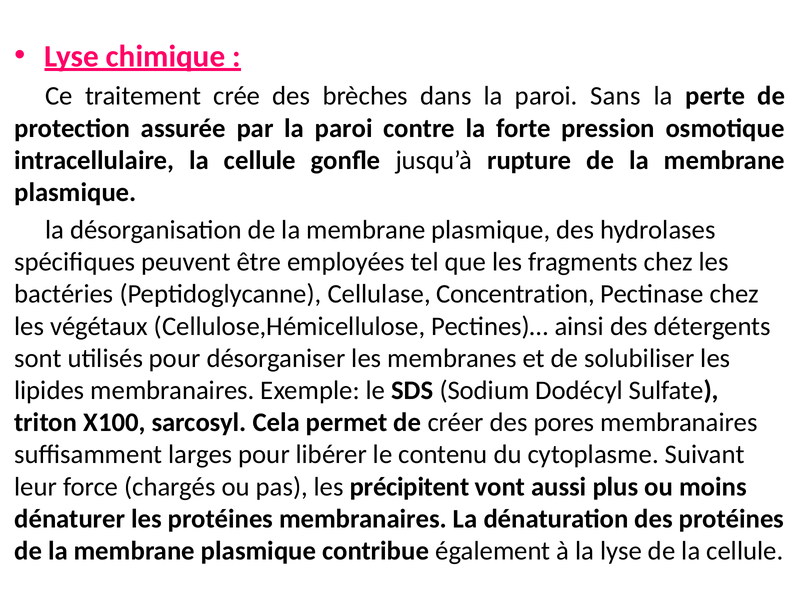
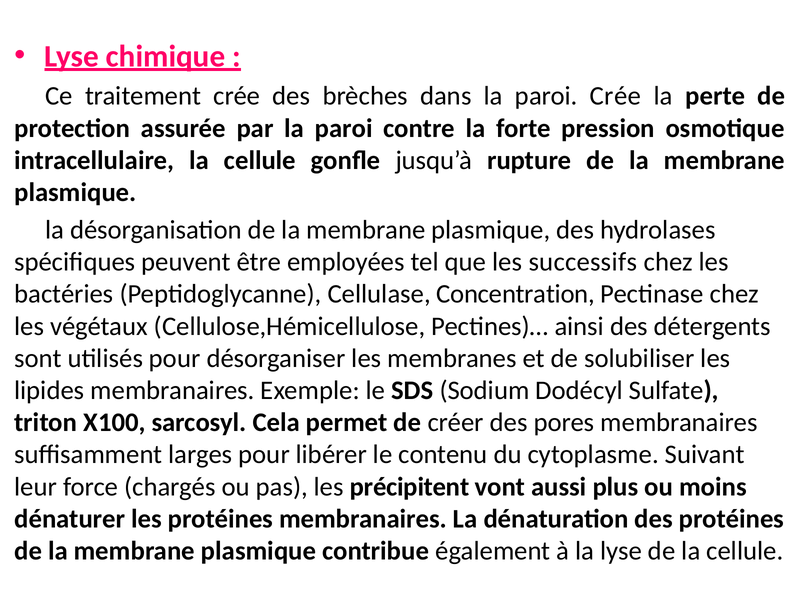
paroi Sans: Sans -> Crée
fragments: fragments -> successifs
